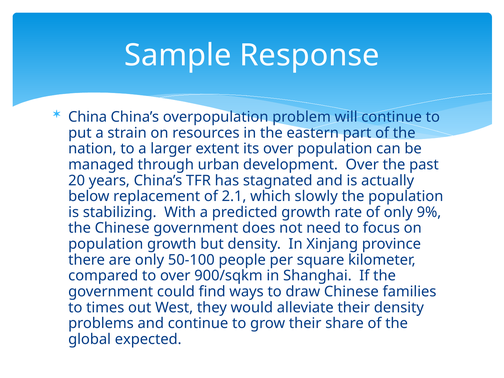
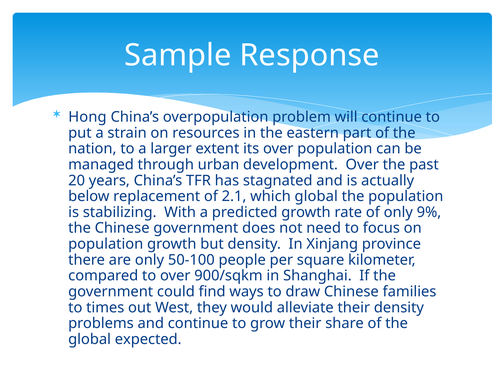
China: China -> Hong
which slowly: slowly -> global
